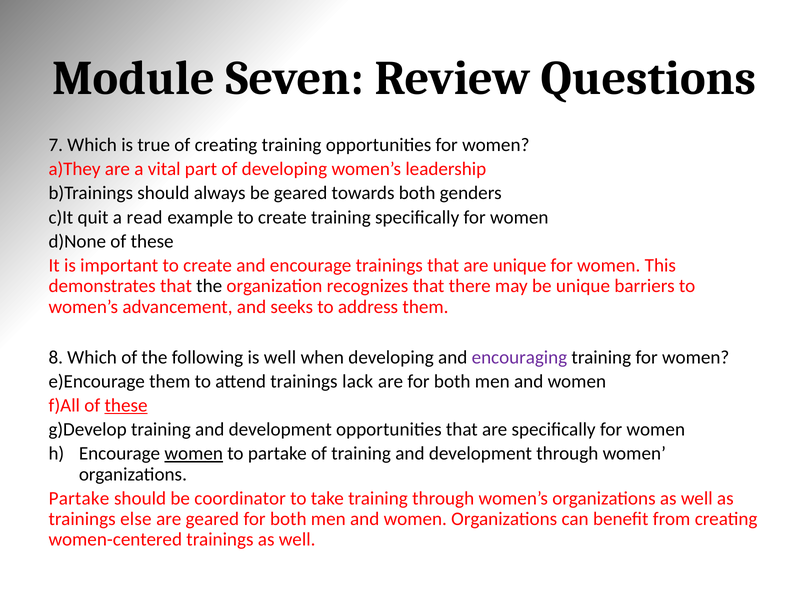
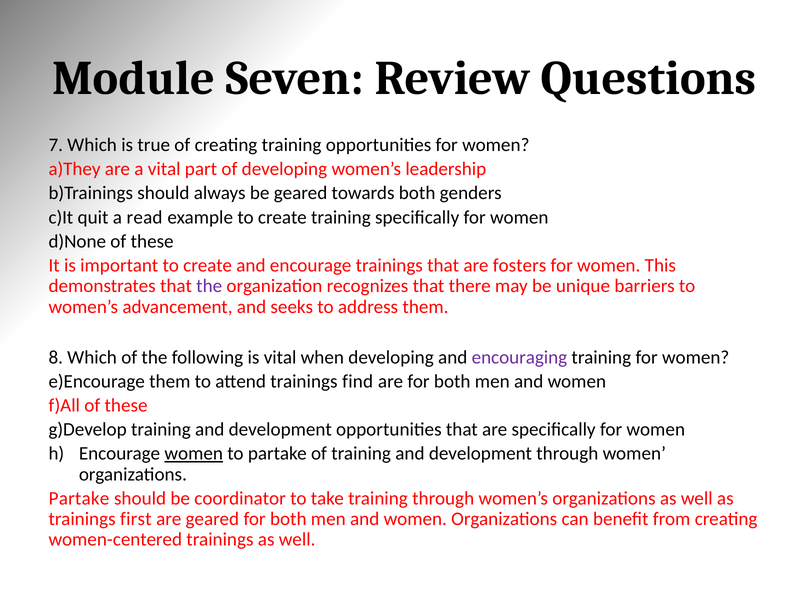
are unique: unique -> fosters
the at (209, 286) colour: black -> purple
is well: well -> vital
lack: lack -> find
these at (126, 405) underline: present -> none
else: else -> first
